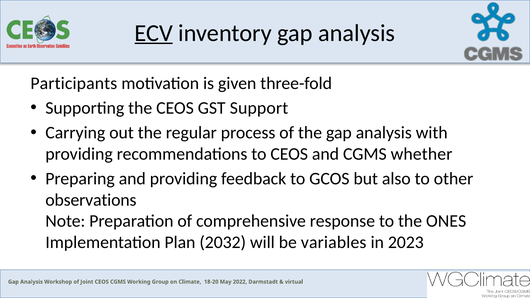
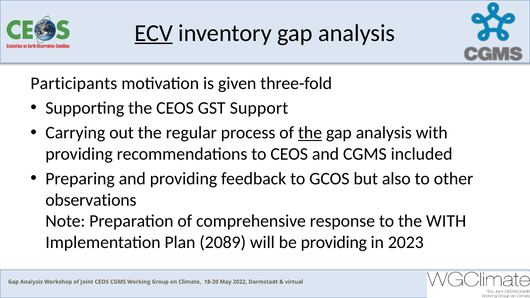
the at (310, 133) underline: none -> present
whether: whether -> included
the ONES: ONES -> WITH
2032: 2032 -> 2089
be variables: variables -> providing
